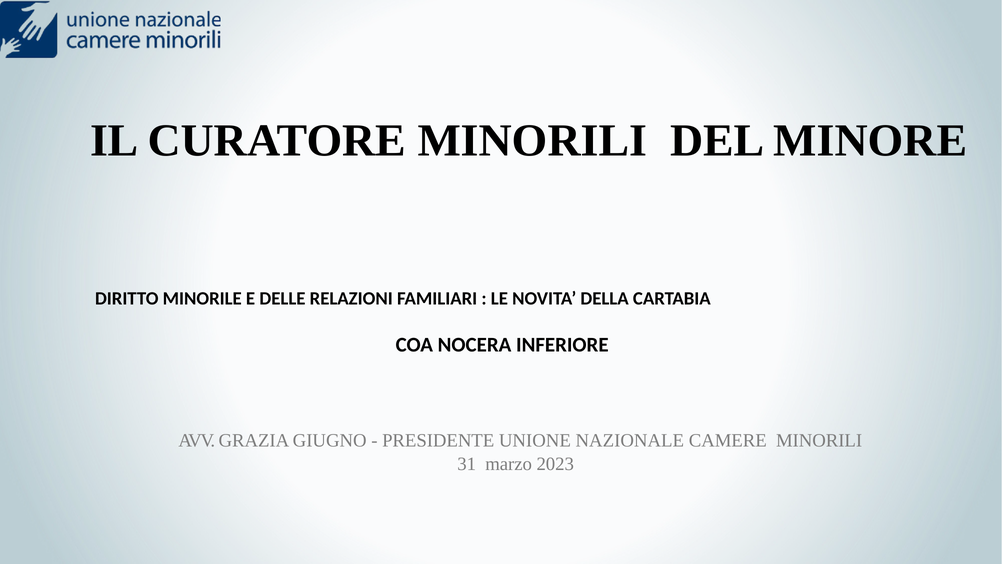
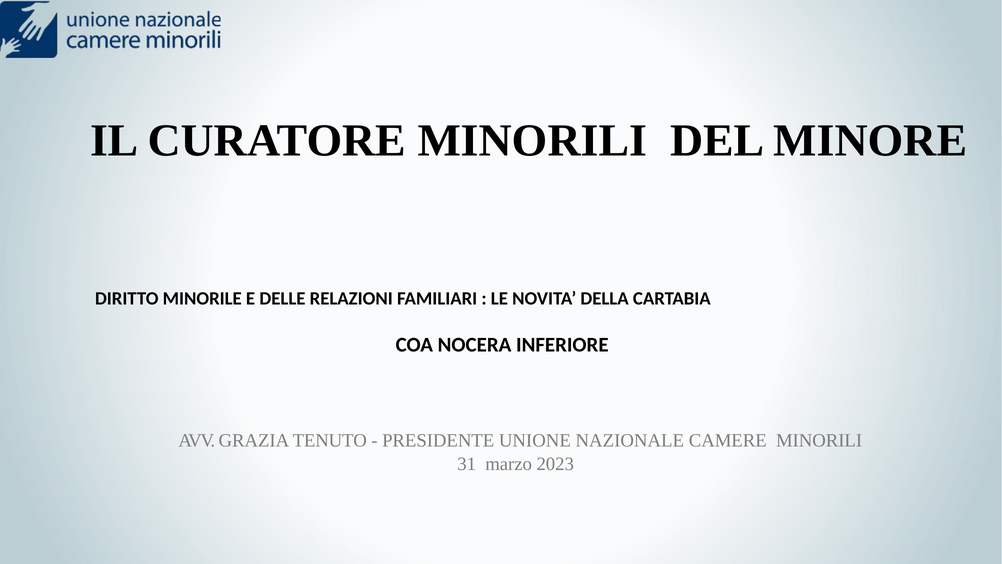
GIUGNO: GIUGNO -> TENUTO
